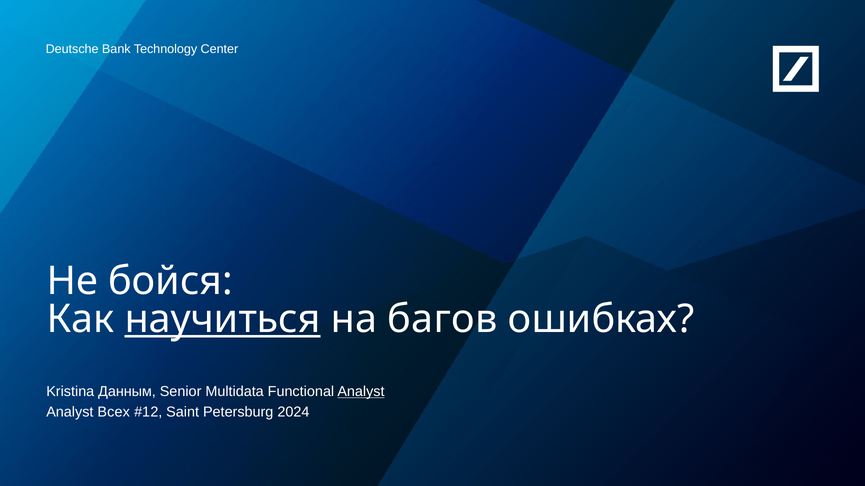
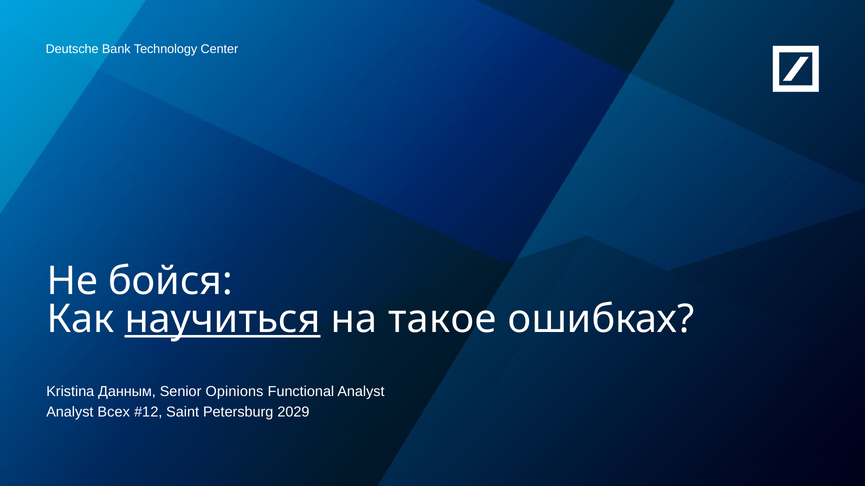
багов: багов -> такое
Multidata: Multidata -> Opinions
Analyst at (361, 392) underline: present -> none
2024: 2024 -> 2029
